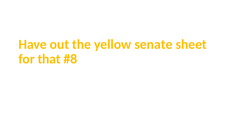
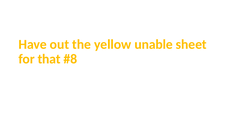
senate: senate -> unable
